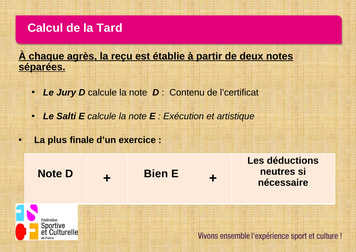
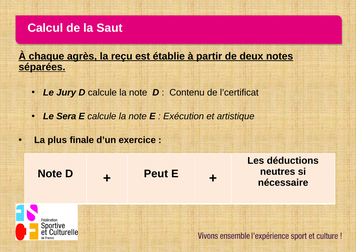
Tard: Tard -> Saut
Salti: Salti -> Sera
Bien: Bien -> Peut
